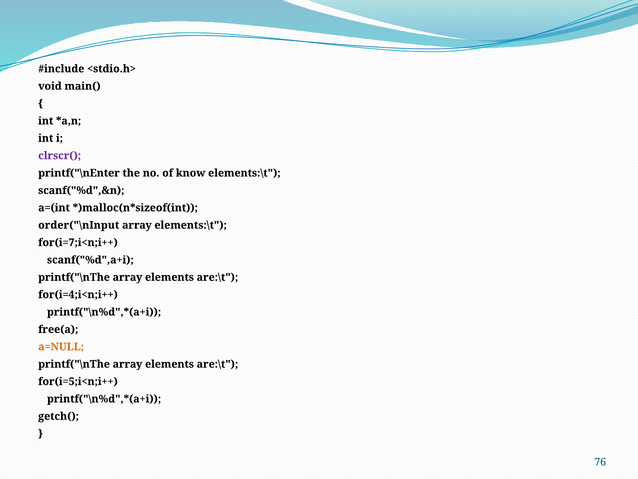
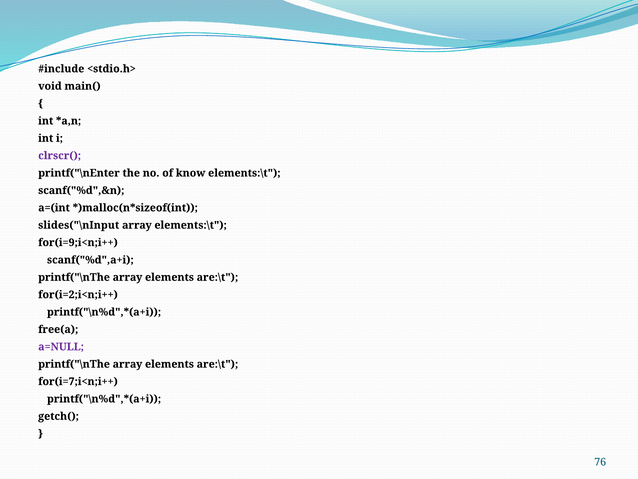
order("\nInput: order("\nInput -> slides("\nInput
for(i=7;i<n;i++: for(i=7;i<n;i++ -> for(i=9;i<n;i++
for(i=4;i<n;i++: for(i=4;i<n;i++ -> for(i=2;i<n;i++
a=NULL colour: orange -> purple
for(i=5;i<n;i++: for(i=5;i<n;i++ -> for(i=7;i<n;i++
